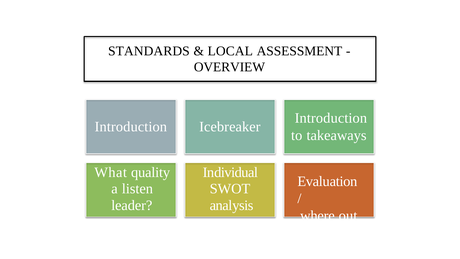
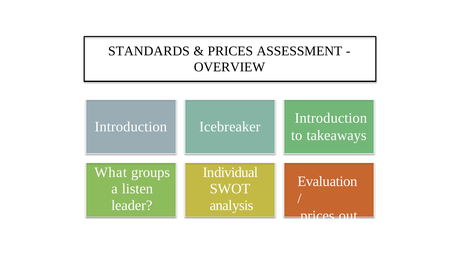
LOCAL at (230, 51): LOCAL -> PRICES
quality: quality -> groups
where at (317, 216): where -> prices
